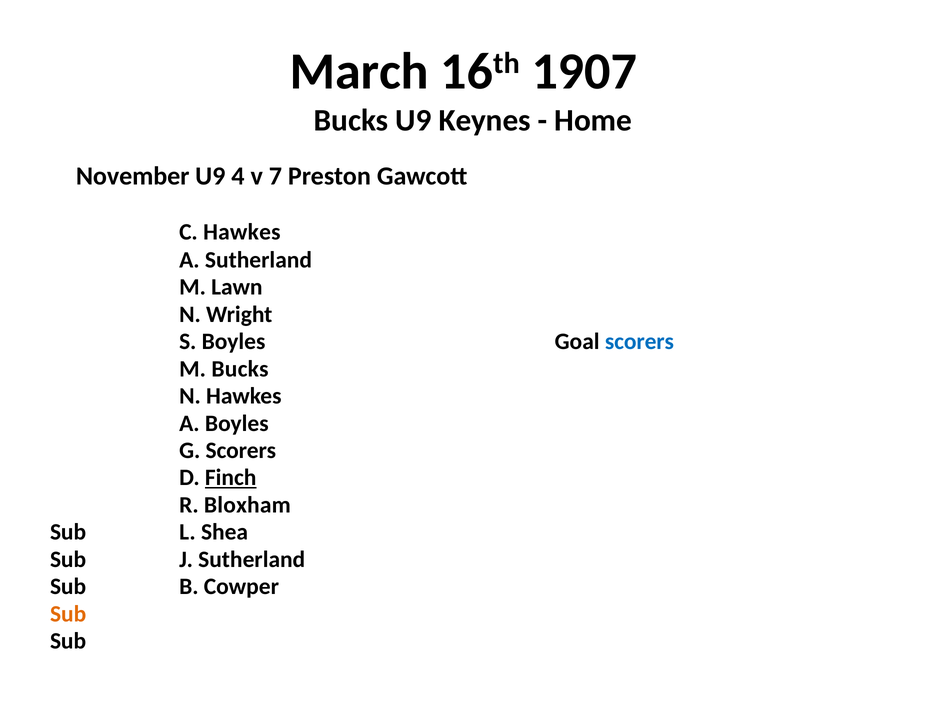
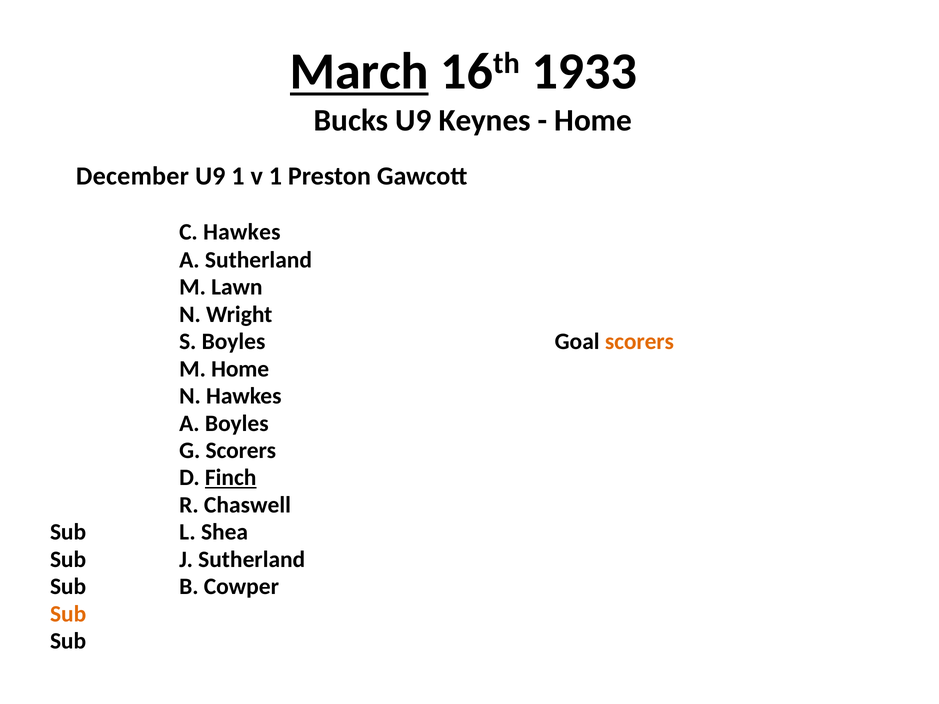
March underline: none -> present
1907: 1907 -> 1933
November: November -> December
U9 4: 4 -> 1
v 7: 7 -> 1
scorers at (639, 342) colour: blue -> orange
M Bucks: Bucks -> Home
Bloxham: Bloxham -> Chaswell
